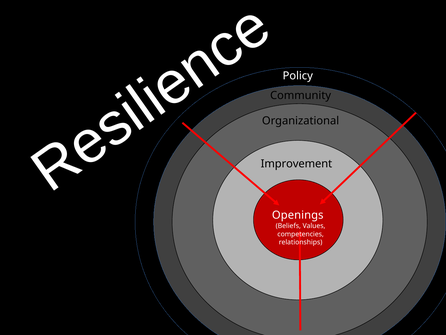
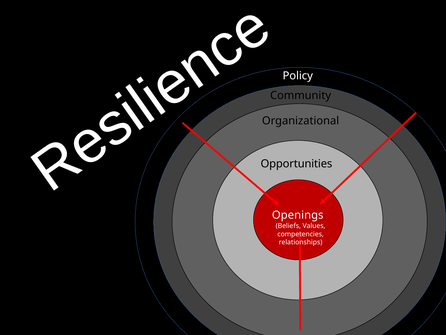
Improvement: Improvement -> Opportunities
